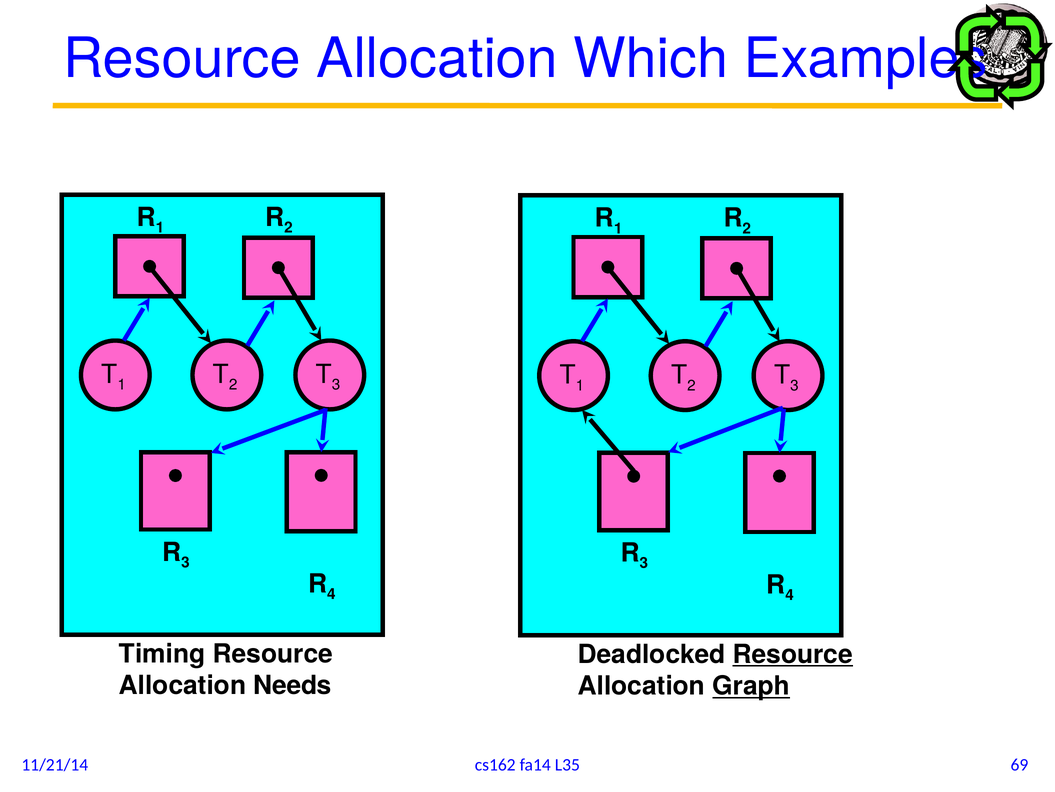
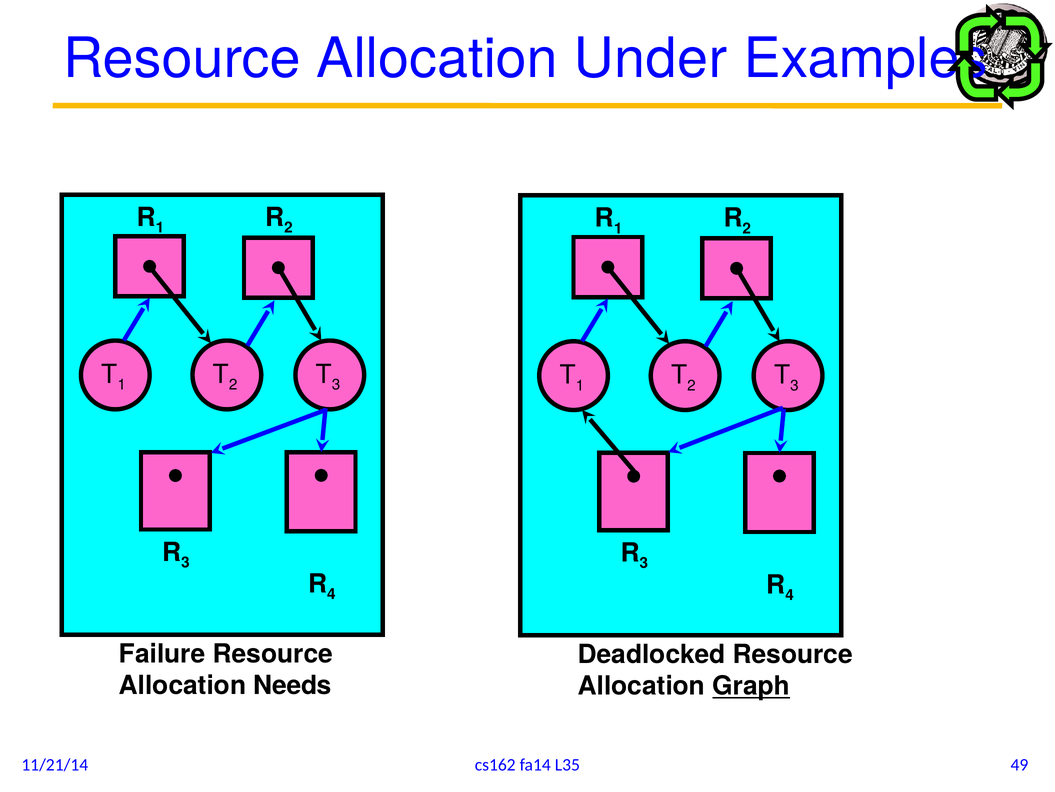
Which: Which -> Under
Timing: Timing -> Failure
Resource at (793, 654) underline: present -> none
69: 69 -> 49
